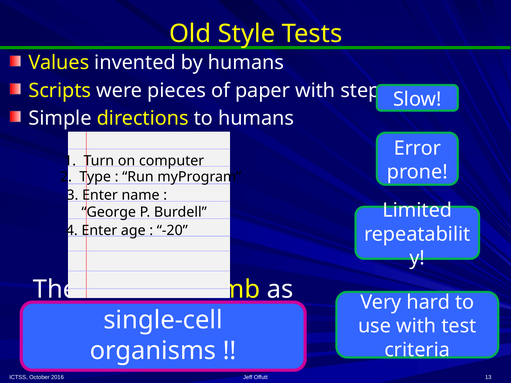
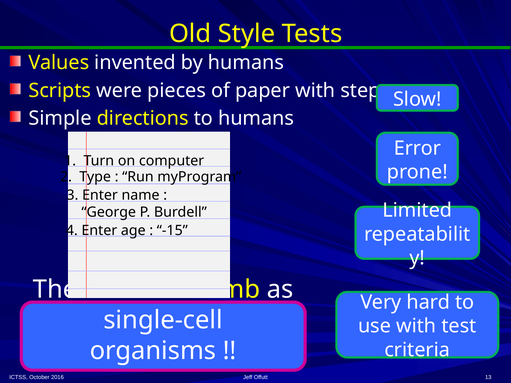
-20: -20 -> -15
